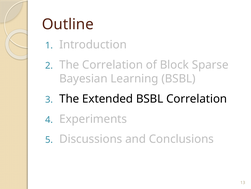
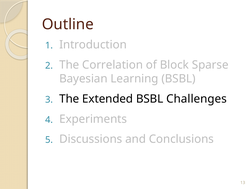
BSBL Correlation: Correlation -> Challenges
